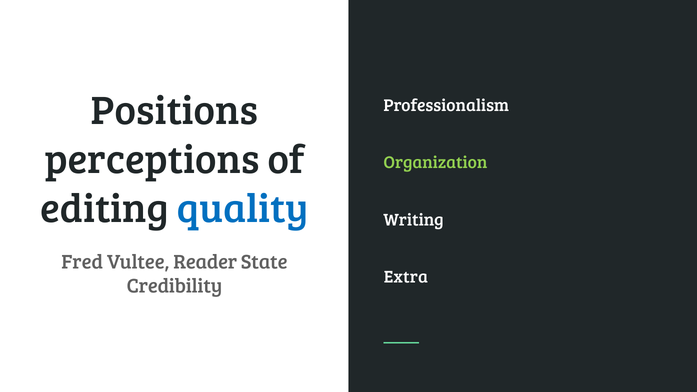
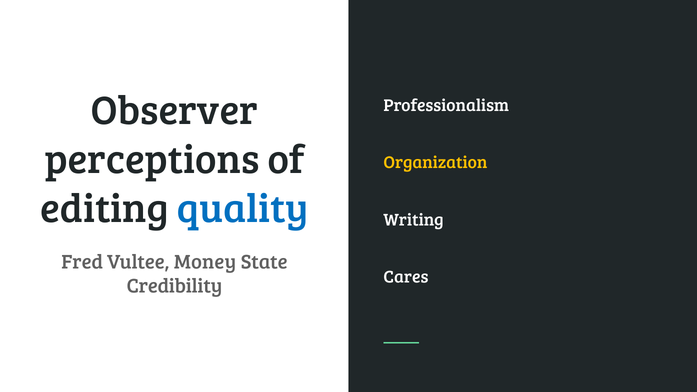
Positions: Positions -> Observer
Organization colour: light green -> yellow
Reader: Reader -> Money
Extra: Extra -> Cares
